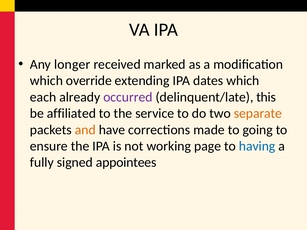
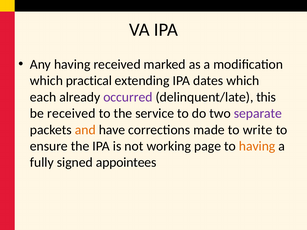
Any longer: longer -> having
override: override -> practical
be affiliated: affiliated -> received
separate colour: orange -> purple
going: going -> write
having at (257, 146) colour: blue -> orange
